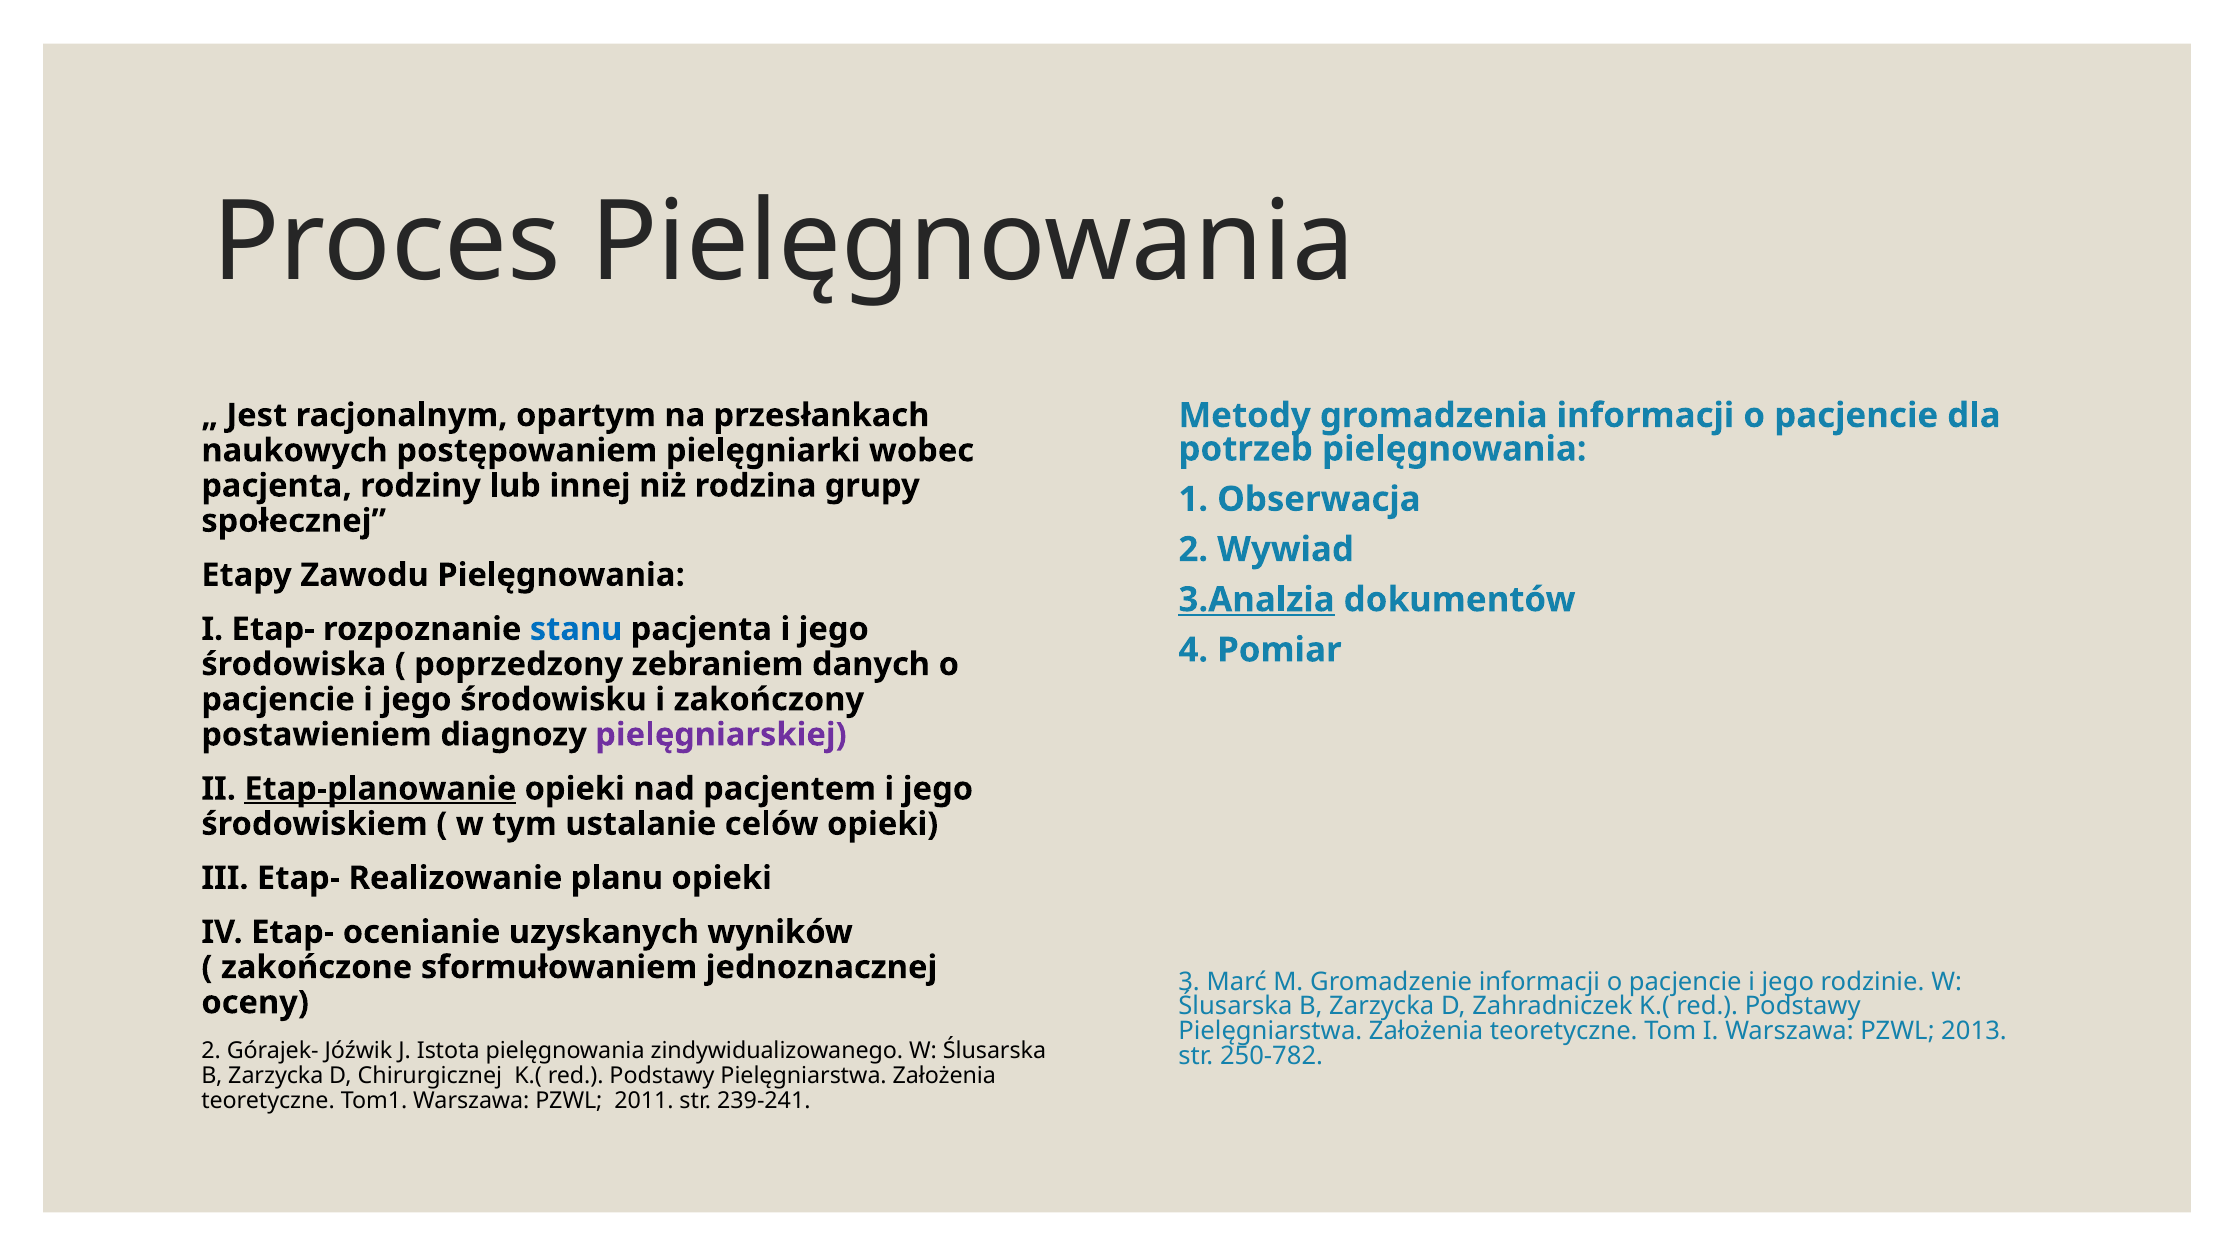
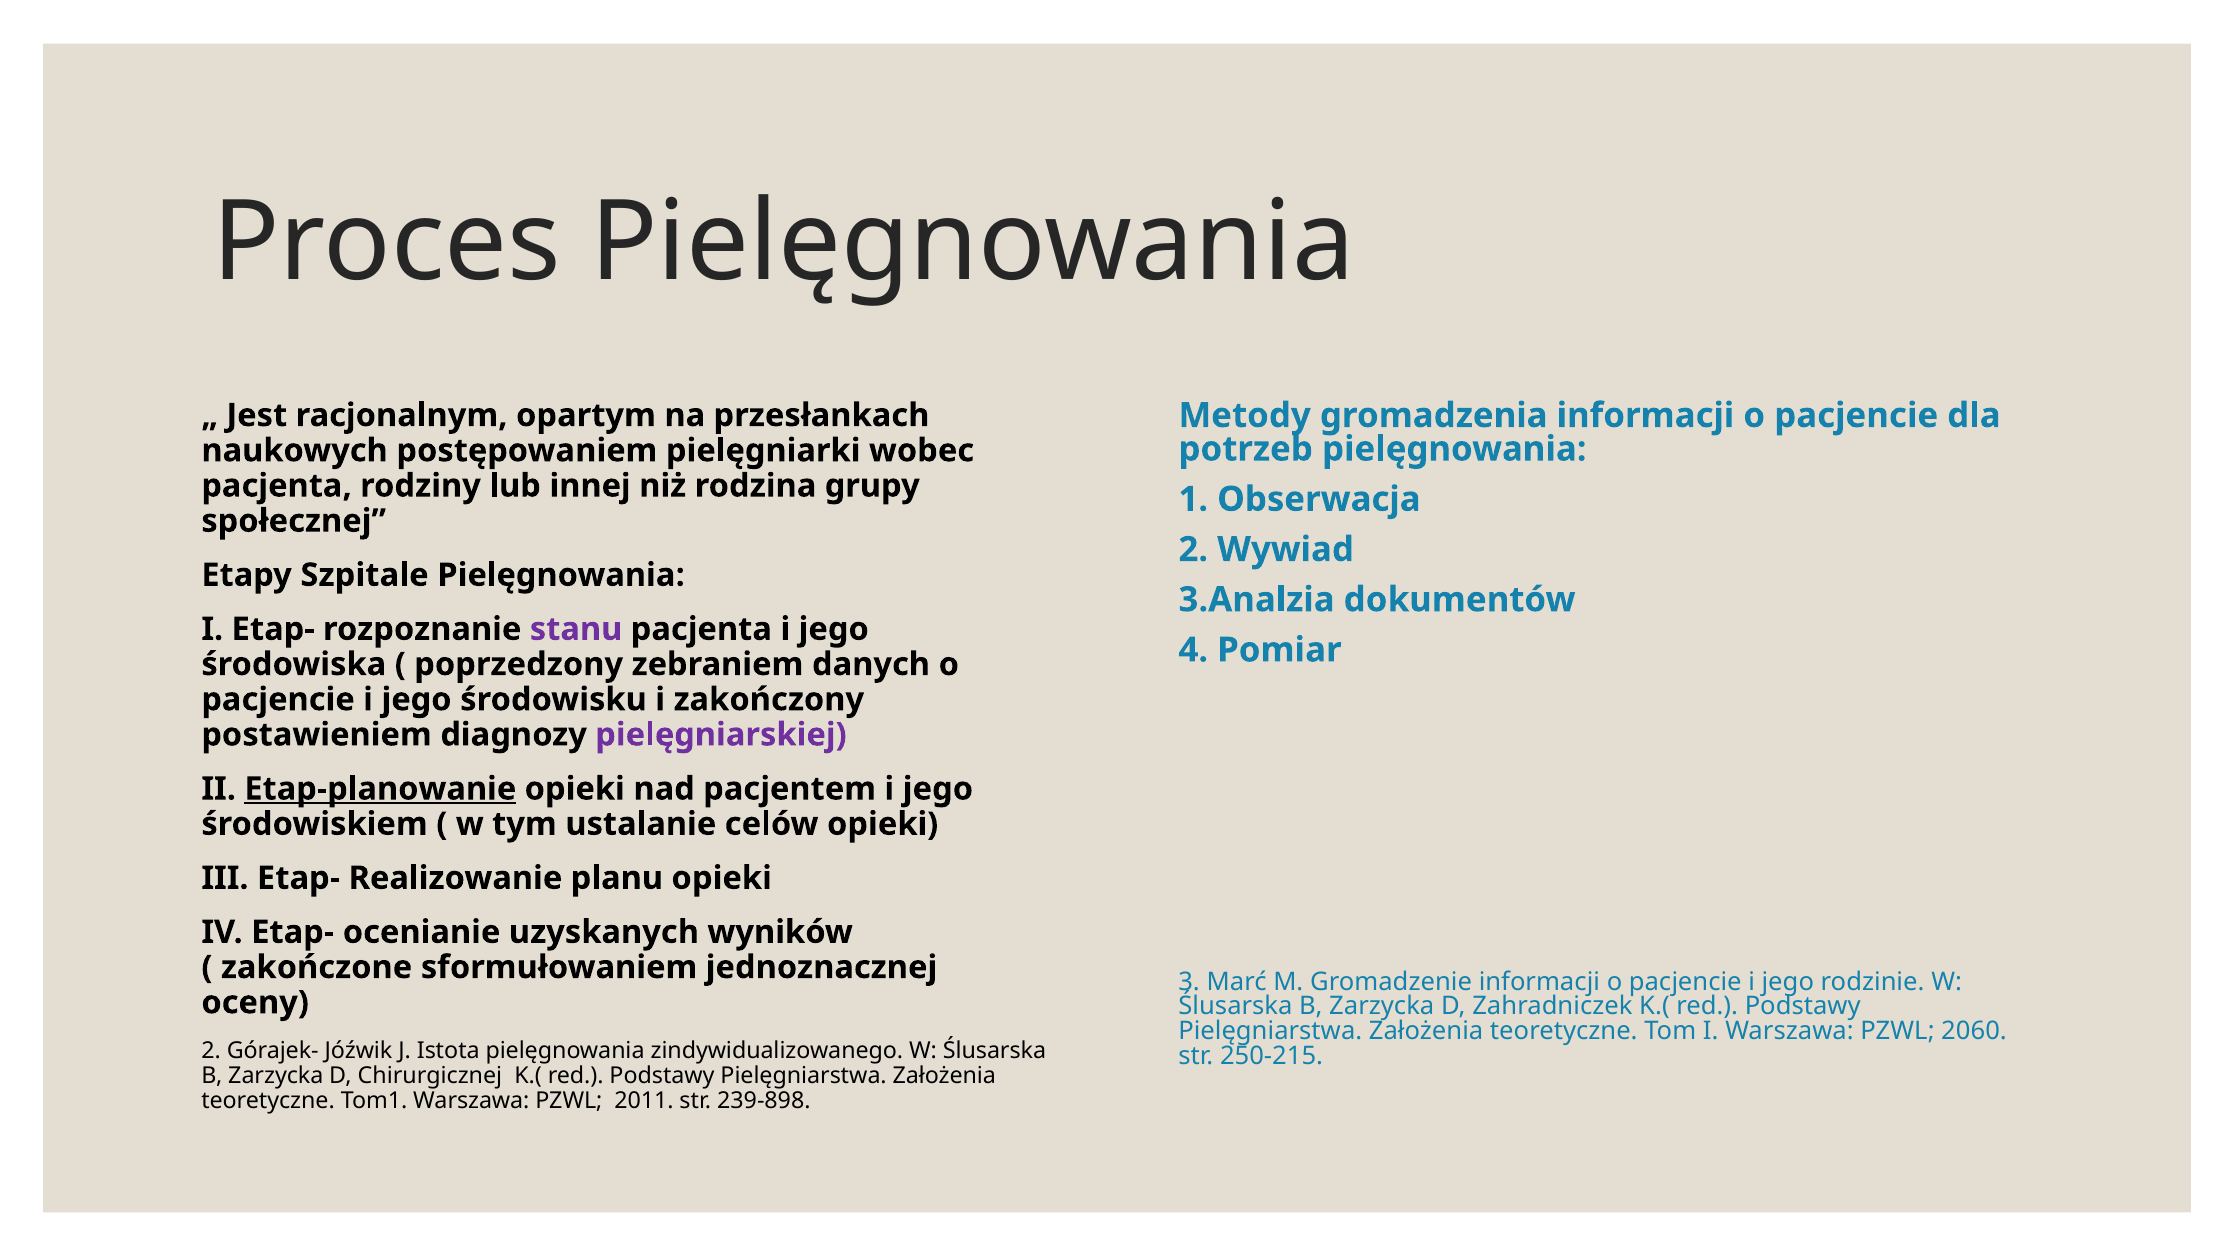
Zawodu: Zawodu -> Szpitale
3.Analzia underline: present -> none
stanu colour: blue -> purple
2013: 2013 -> 2060
250-782: 250-782 -> 250-215
239-241: 239-241 -> 239-898
